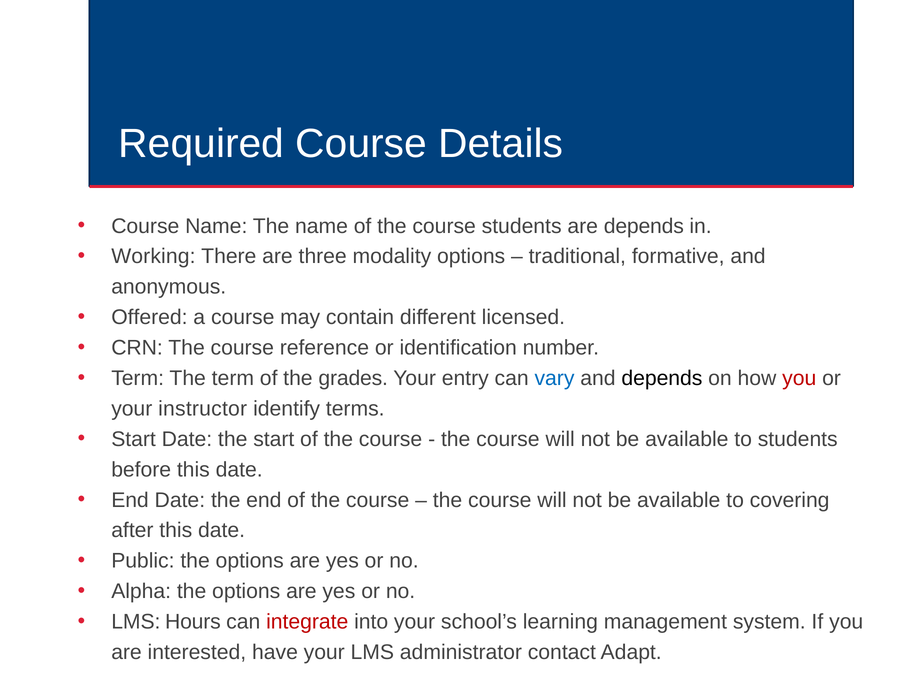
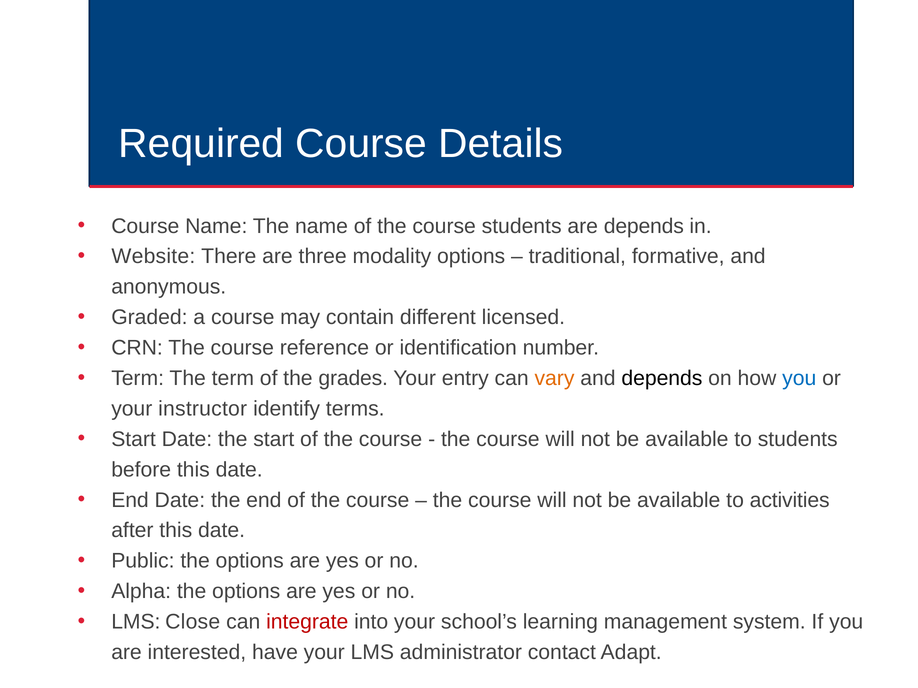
Working: Working -> Website
Offered: Offered -> Graded
vary colour: blue -> orange
you at (799, 379) colour: red -> blue
covering: covering -> activities
Hours: Hours -> Close
